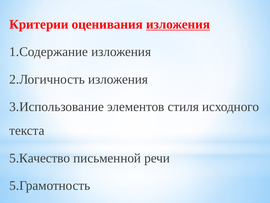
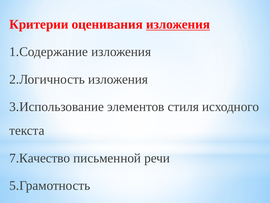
5.Качество: 5.Качество -> 7.Качество
